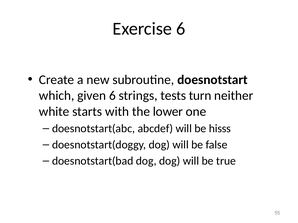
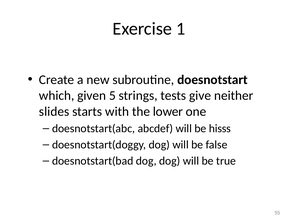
Exercise 6: 6 -> 1
given 6: 6 -> 5
turn: turn -> give
white: white -> slides
